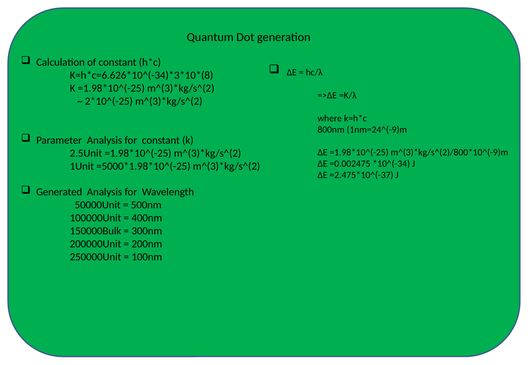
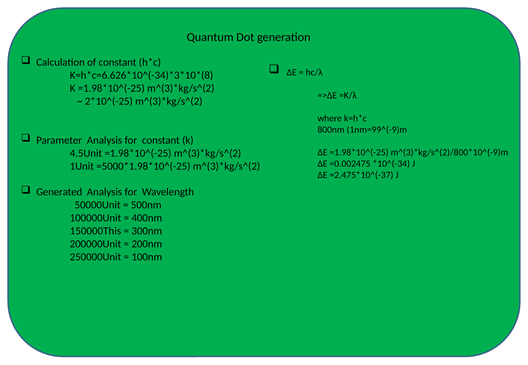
1nm=24^(-9)m: 1nm=24^(-9)m -> 1nm=99^(-9)m
2.5Unit: 2.5Unit -> 4.5Unit
150000Bulk: 150000Bulk -> 150000This
